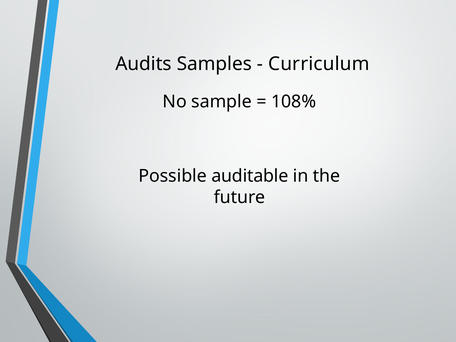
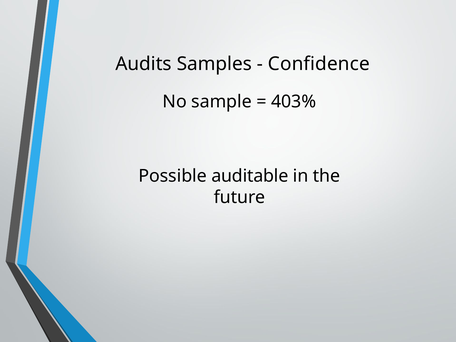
Curriculum: Curriculum -> Confidence
108%: 108% -> 403%
